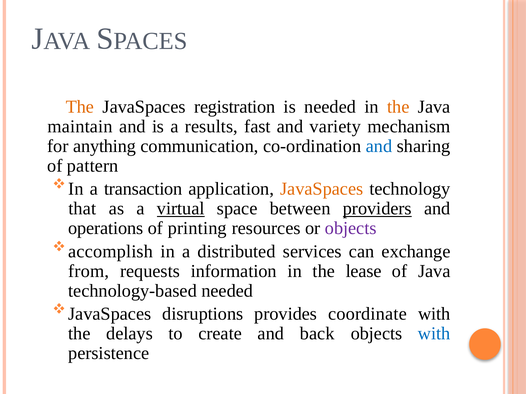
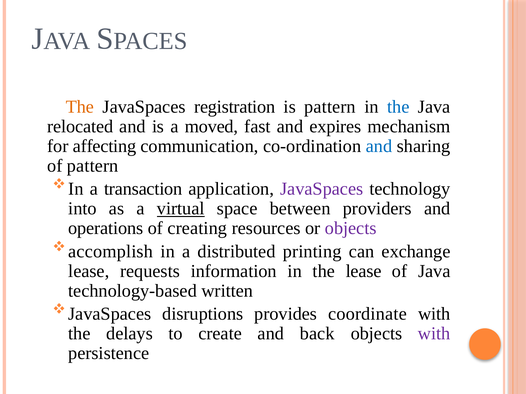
is needed: needed -> pattern
the at (398, 107) colour: orange -> blue
maintain: maintain -> relocated
results: results -> moved
variety: variety -> expires
anything: anything -> affecting
JavaSpaces at (322, 189) colour: orange -> purple
that: that -> into
providers underline: present -> none
printing: printing -> creating
services: services -> printing
from at (89, 271): from -> lease
technology-based needed: needed -> written
with at (434, 334) colour: blue -> purple
